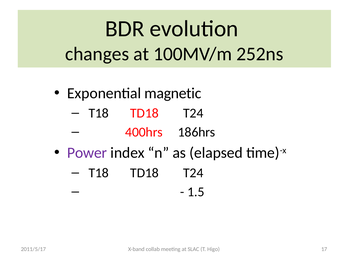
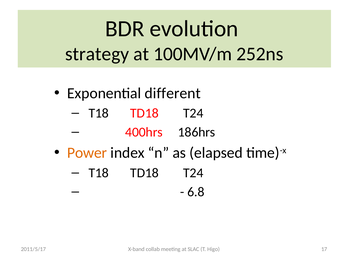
changes: changes -> strategy
magnetic: magnetic -> different
Power colour: purple -> orange
1.5: 1.5 -> 6.8
